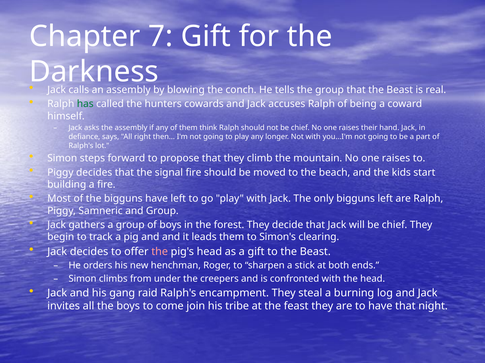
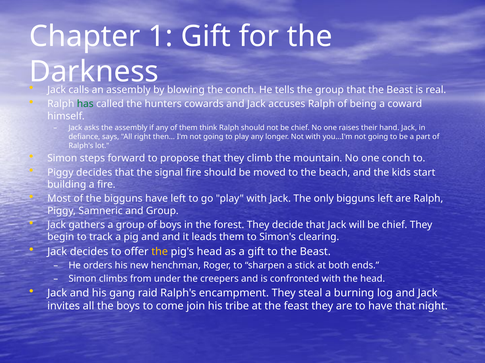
7: 7 -> 1
mountain No one raises: raises -> conch
the at (160, 252) colour: pink -> yellow
